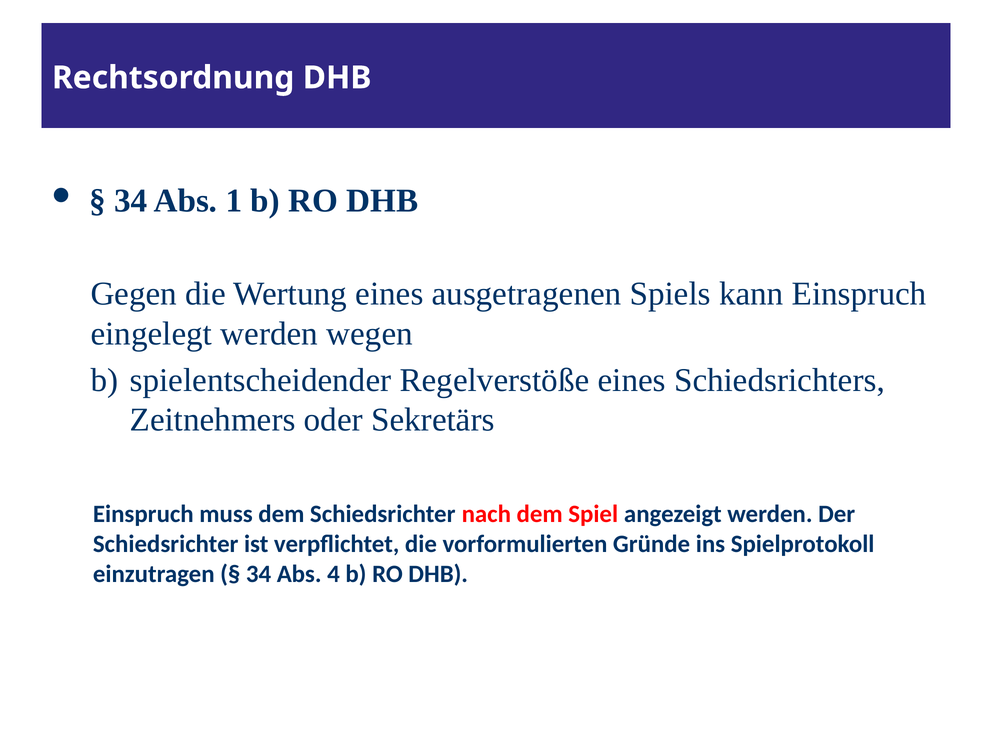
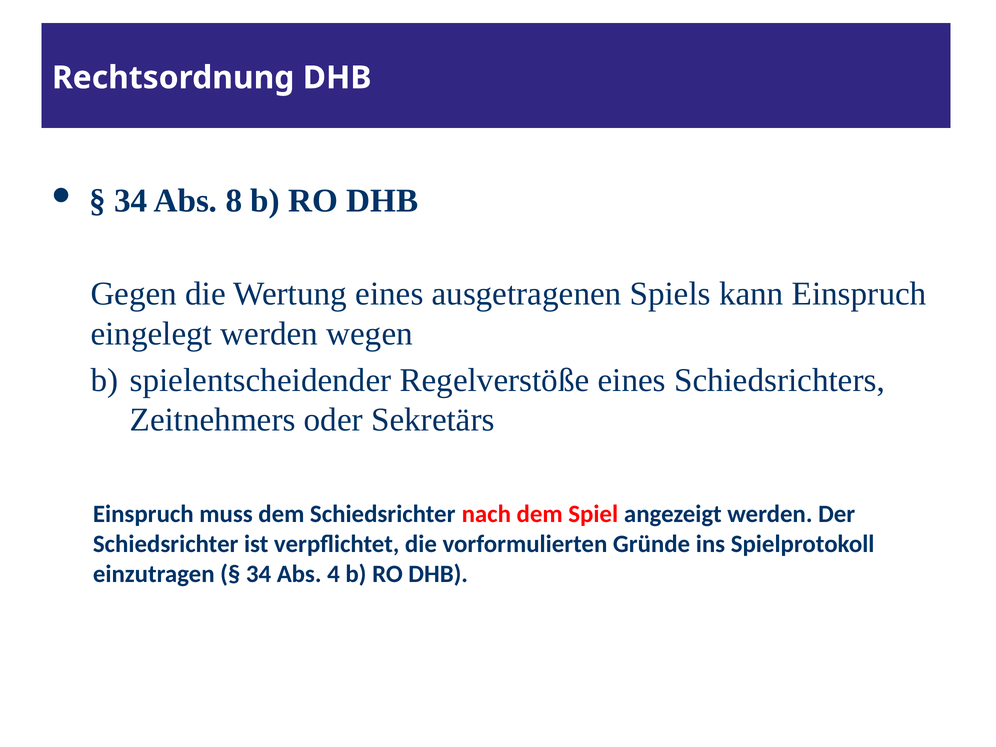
1: 1 -> 8
